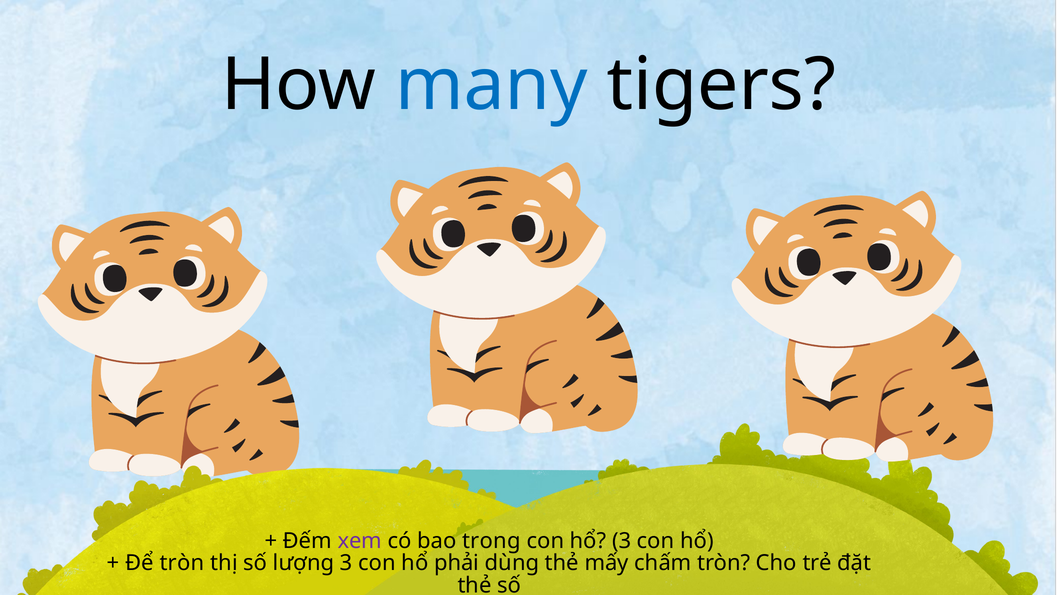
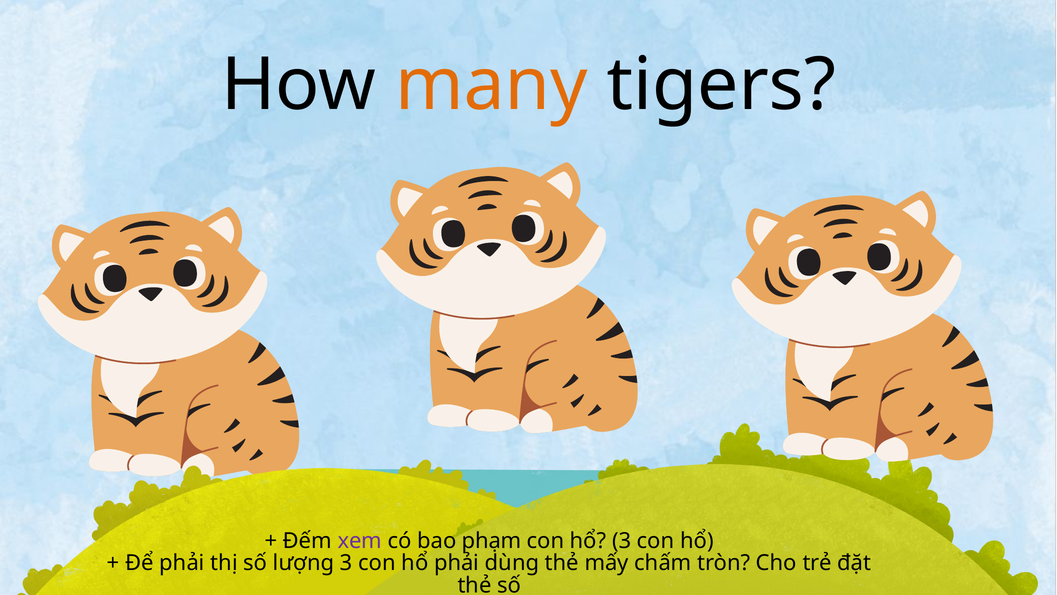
many colour: blue -> orange
trong: trong -> phạm
Để tròn: tròn -> phải
